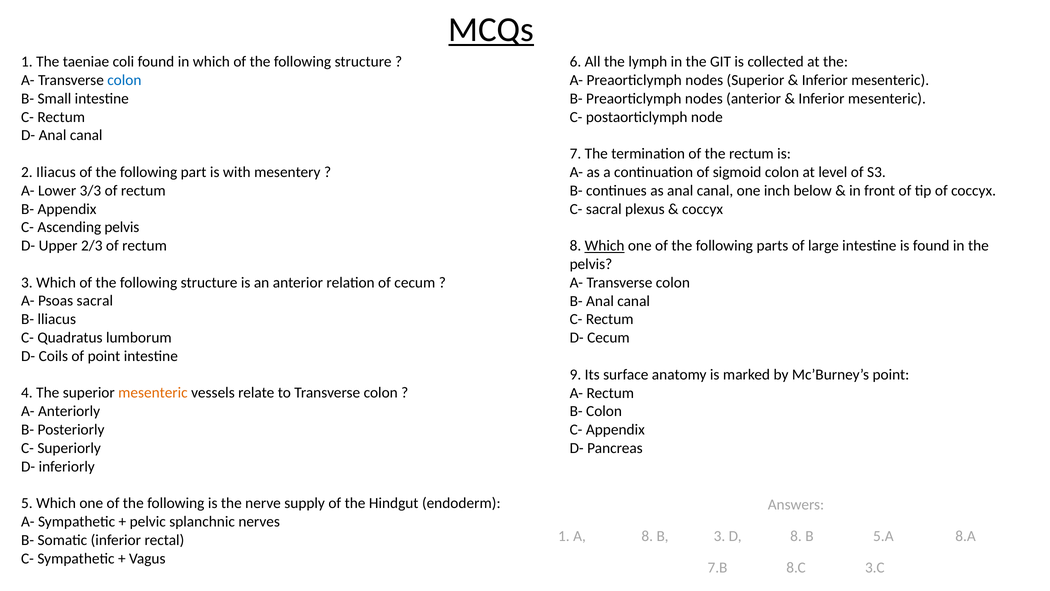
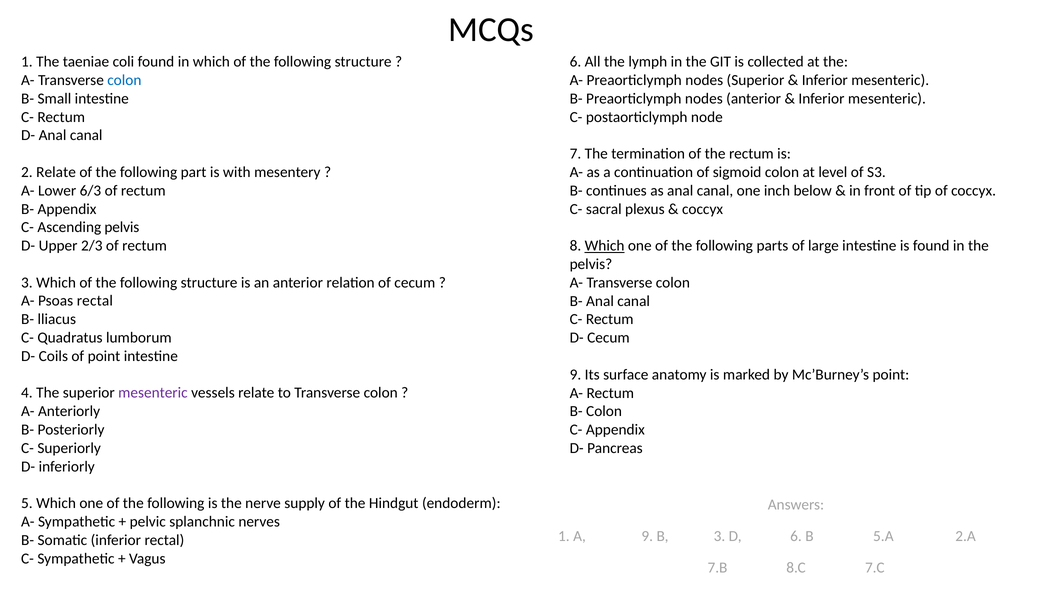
MCQs underline: present -> none
2 Iliacus: Iliacus -> Relate
3/3: 3/3 -> 6/3
Psoas sacral: sacral -> rectal
mesenteric at (153, 393) colour: orange -> purple
A 8: 8 -> 9
D 8: 8 -> 6
8.A: 8.A -> 2.A
3.C: 3.C -> 7.C
